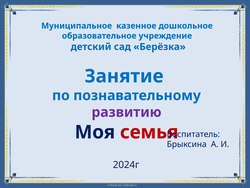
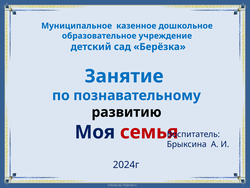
развитию colour: purple -> black
